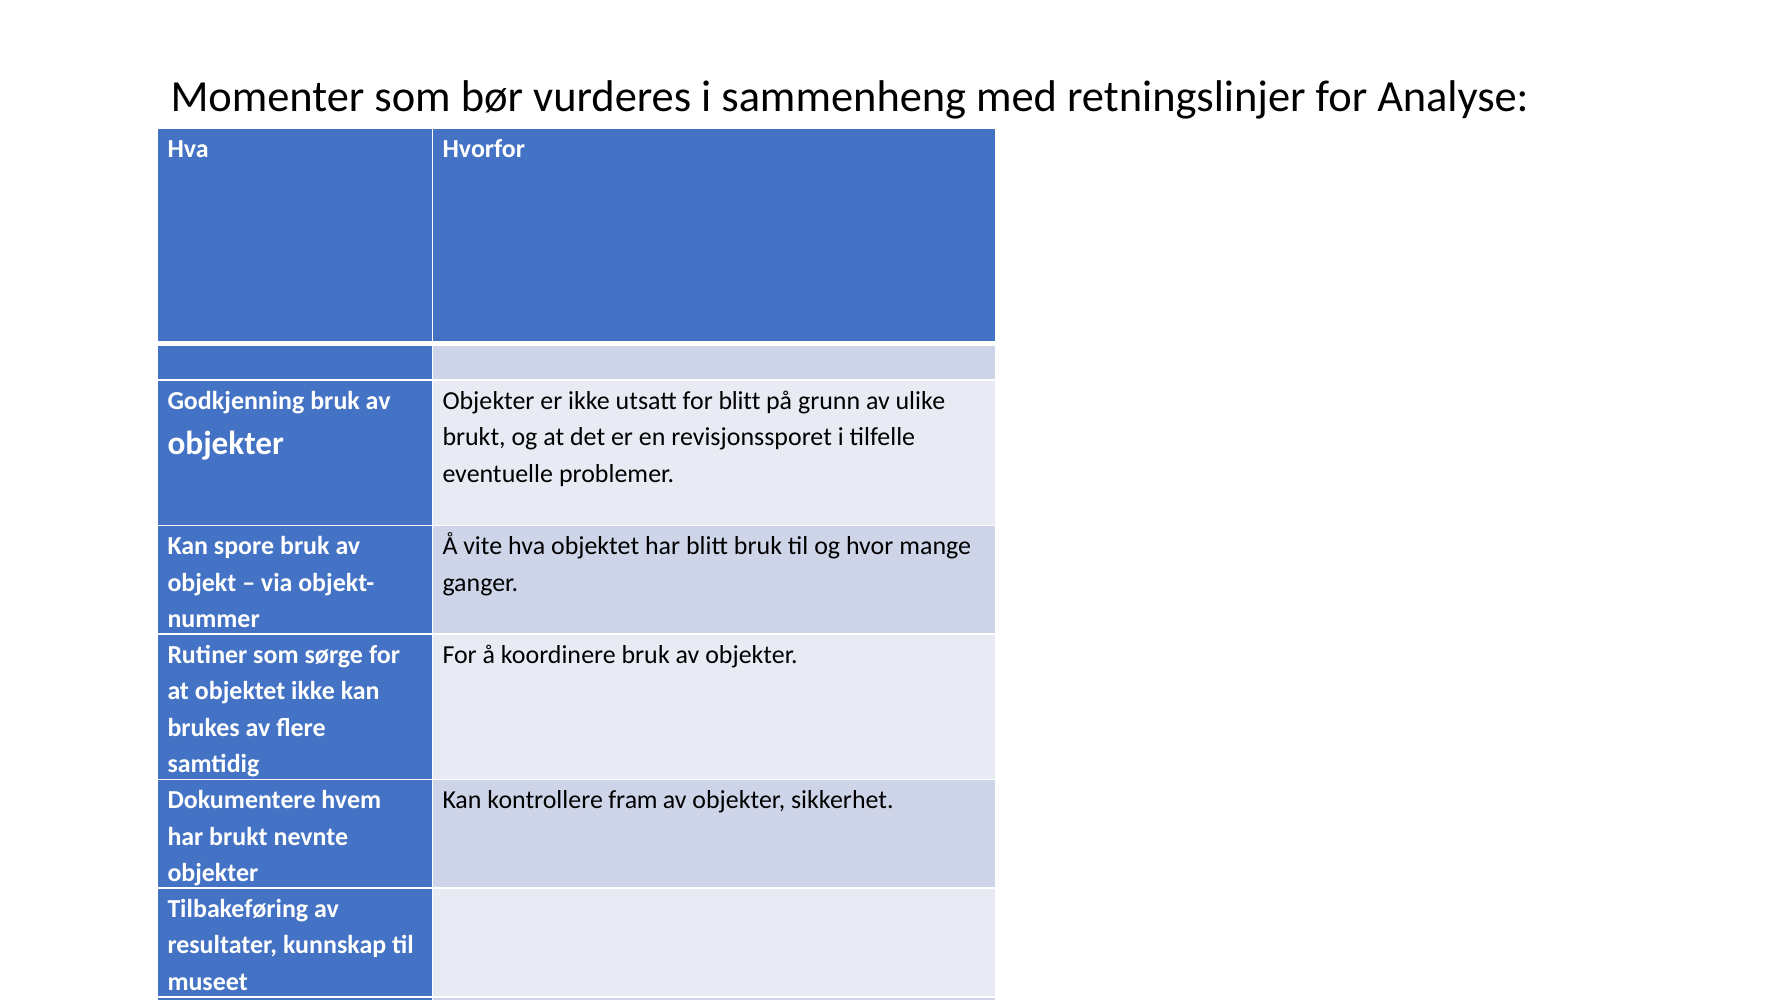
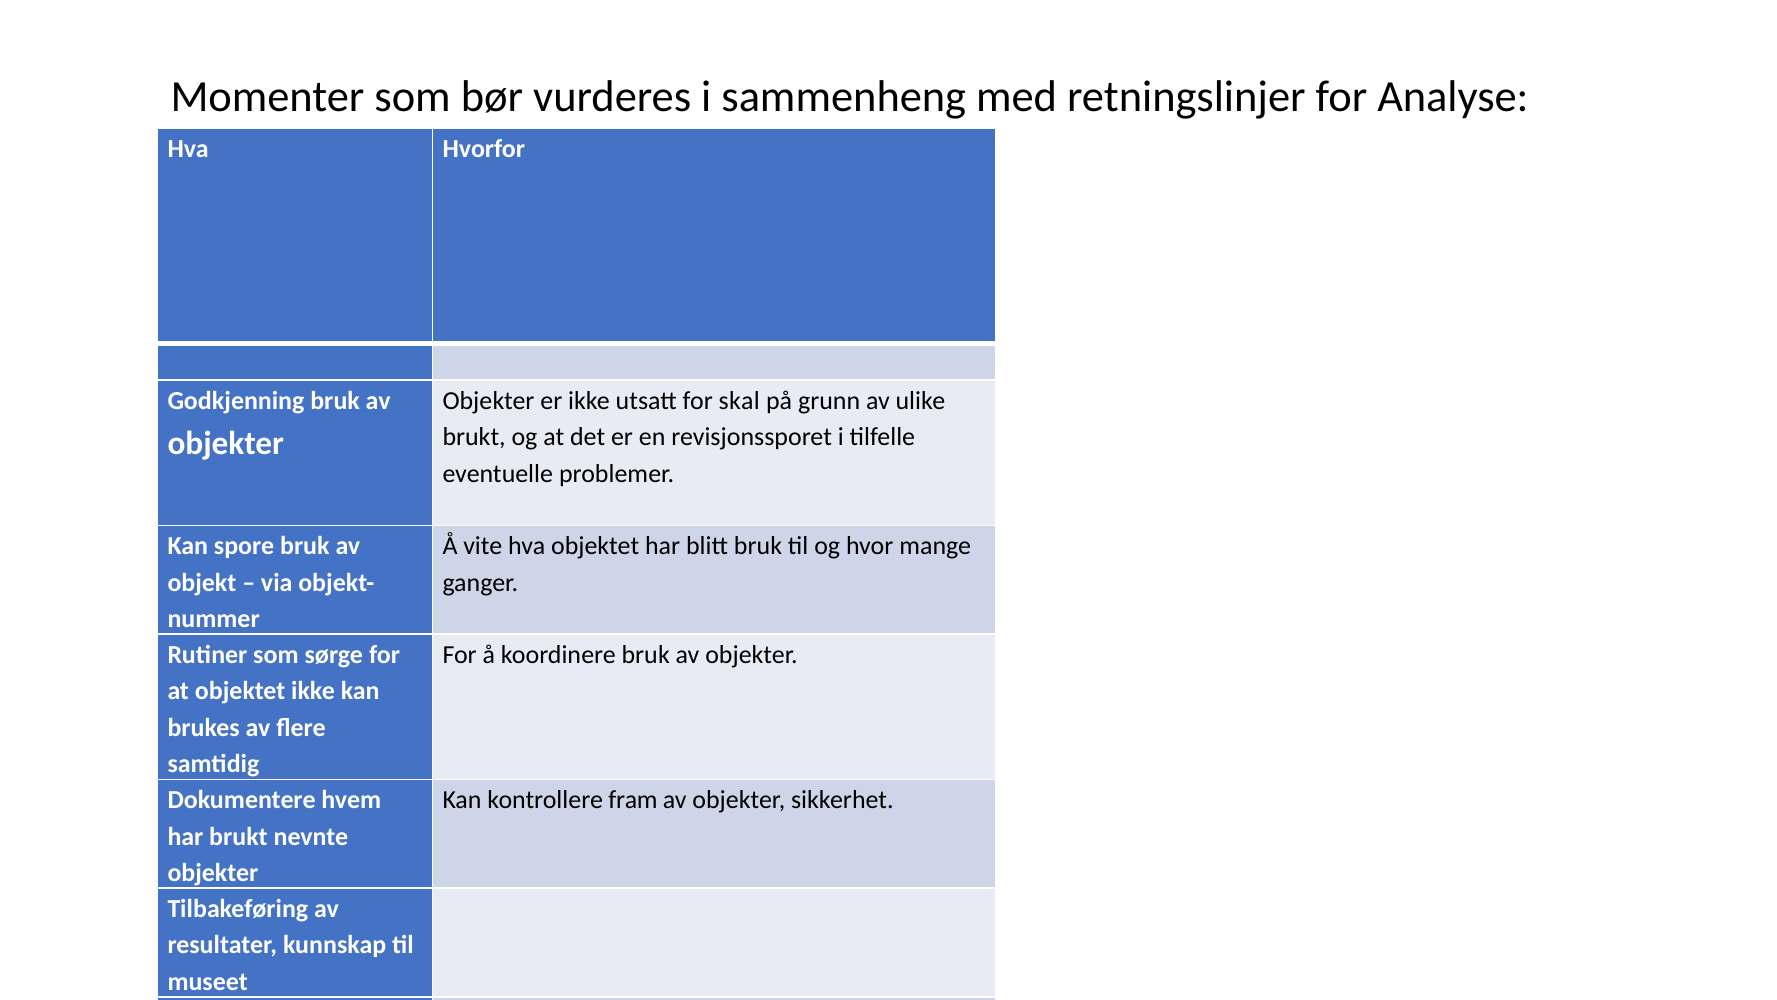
for blitt: blitt -> skal
